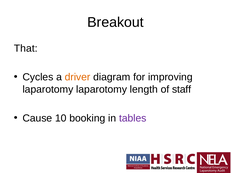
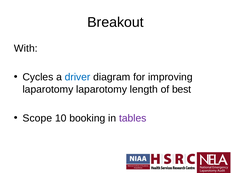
That: That -> With
driver colour: orange -> blue
staff: staff -> best
Cause: Cause -> Scope
